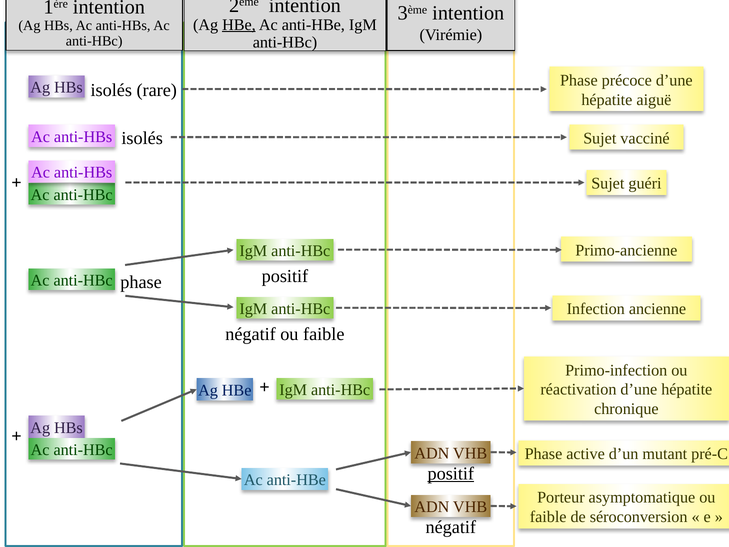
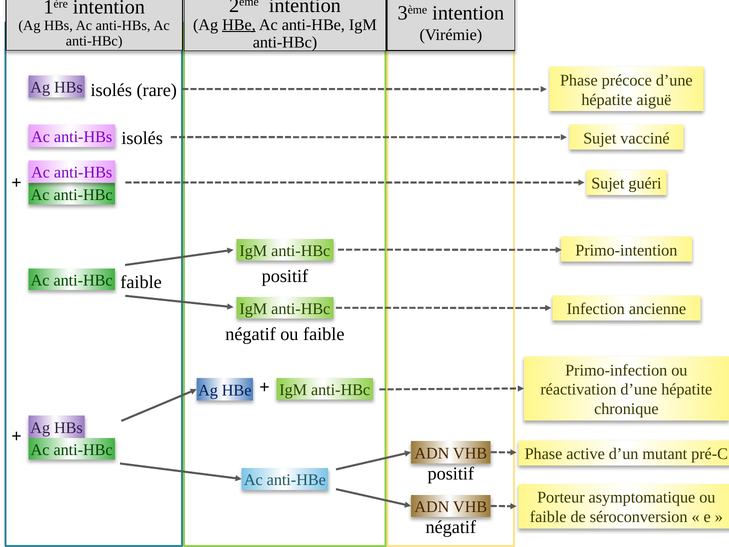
Primo-ancienne: Primo-ancienne -> Primo-intention
anti-HBc phase: phase -> faible
positif at (451, 473) underline: present -> none
